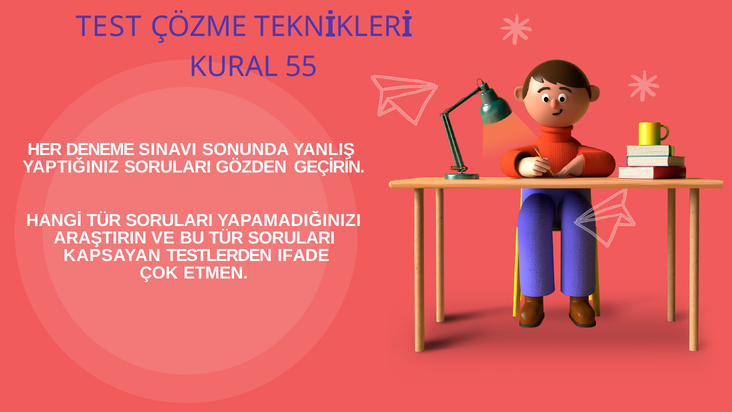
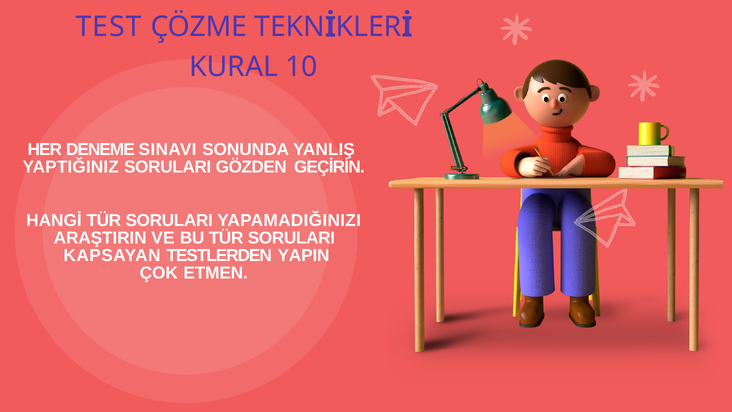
55: 55 -> 10
IFADE: IFADE -> YAPIN
